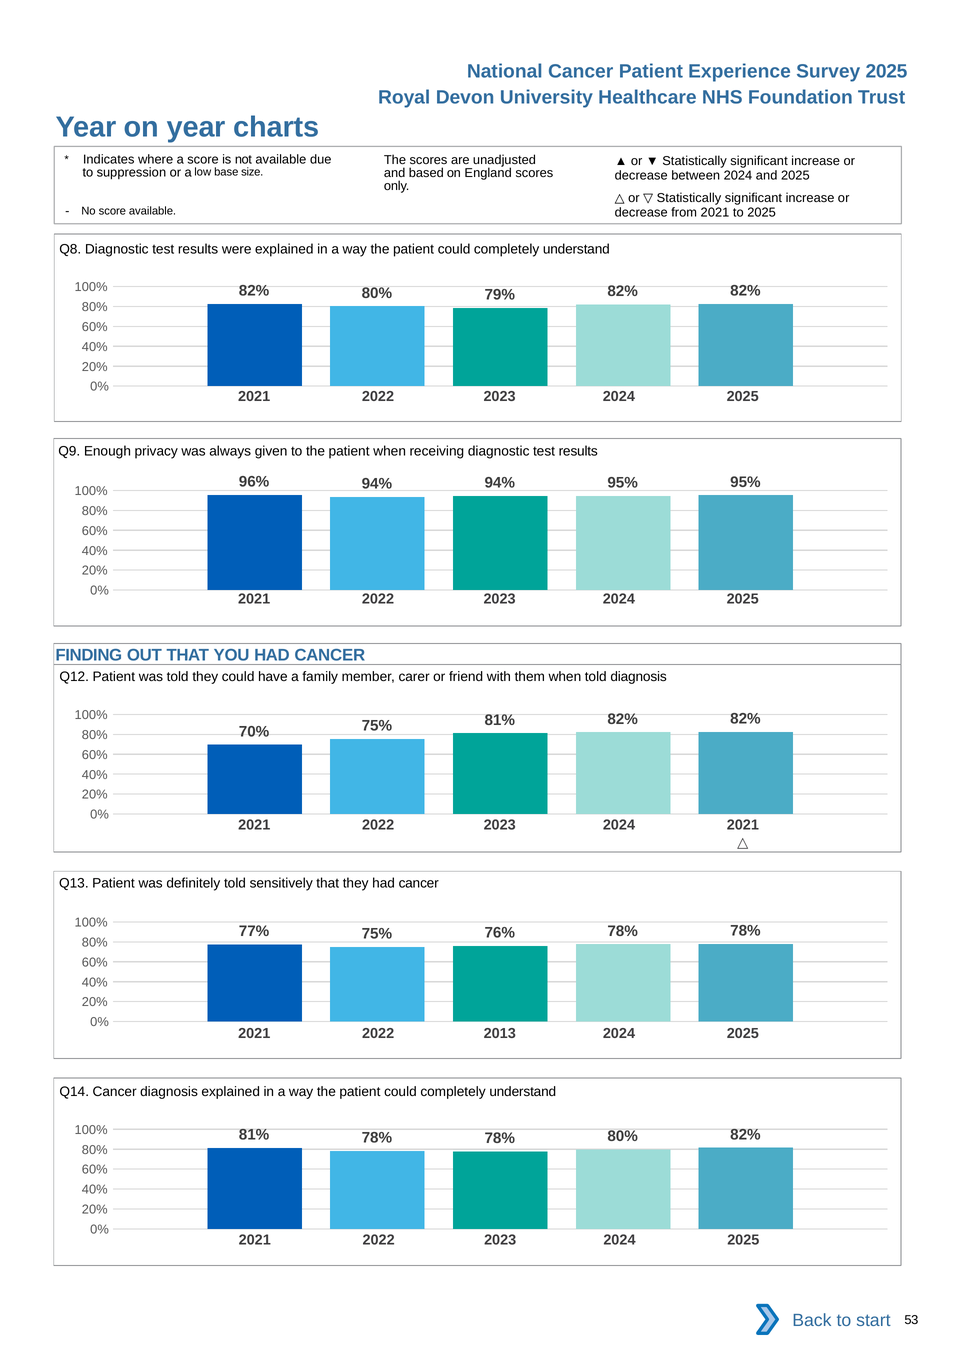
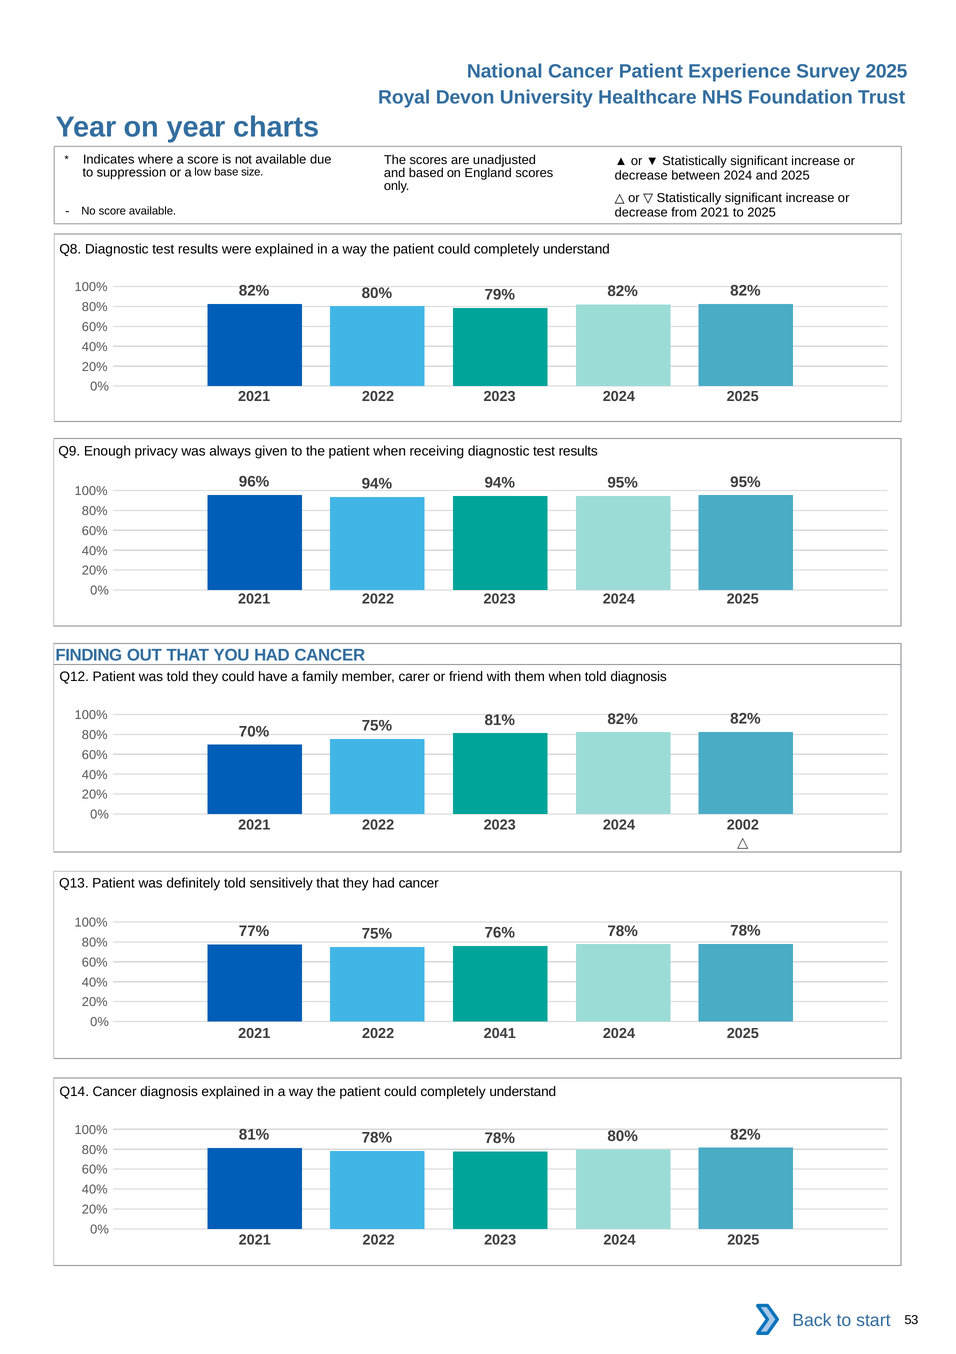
2024 2021: 2021 -> 2002
2013: 2013 -> 2041
